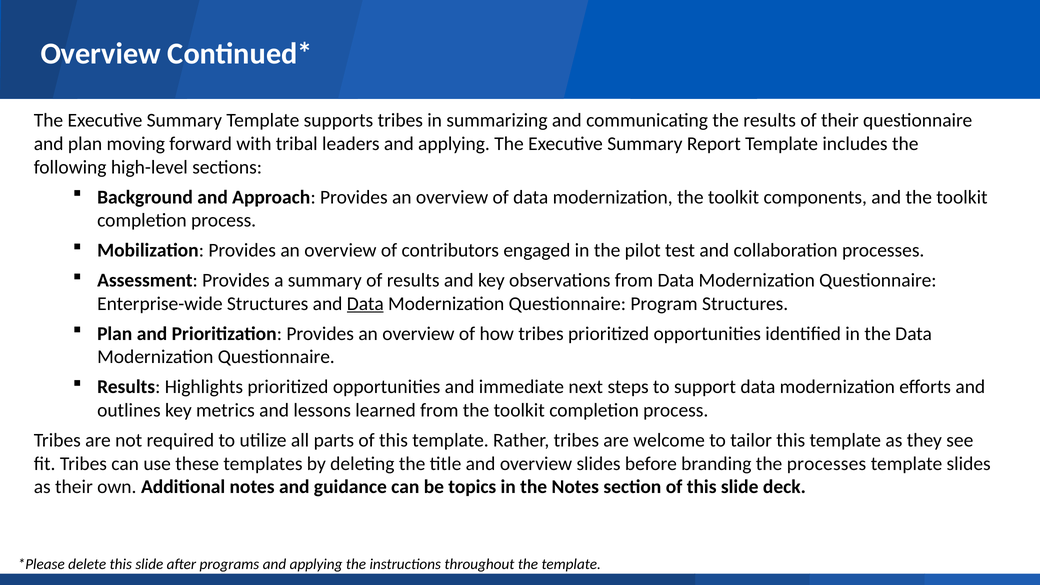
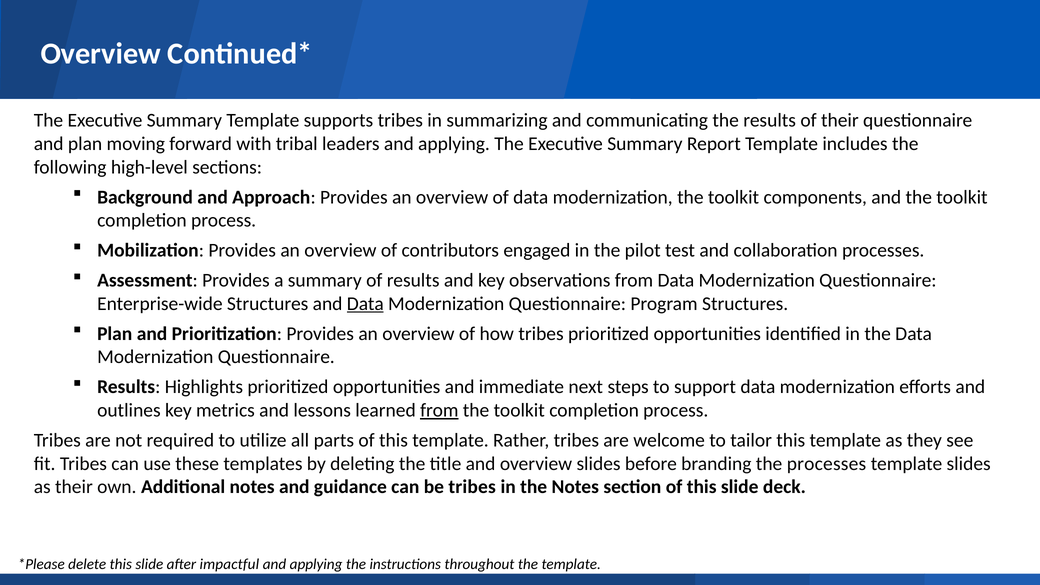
from at (439, 410) underline: none -> present
be topics: topics -> tribes
programs: programs -> impactful
